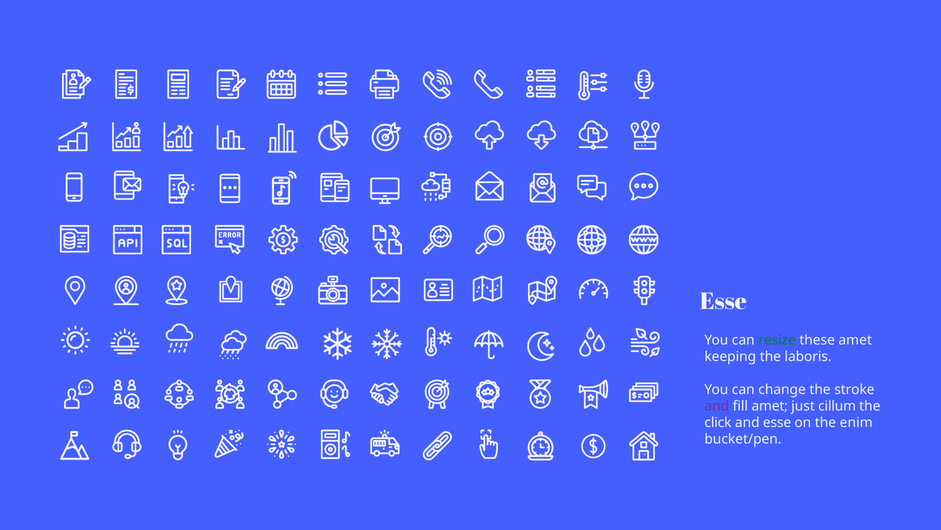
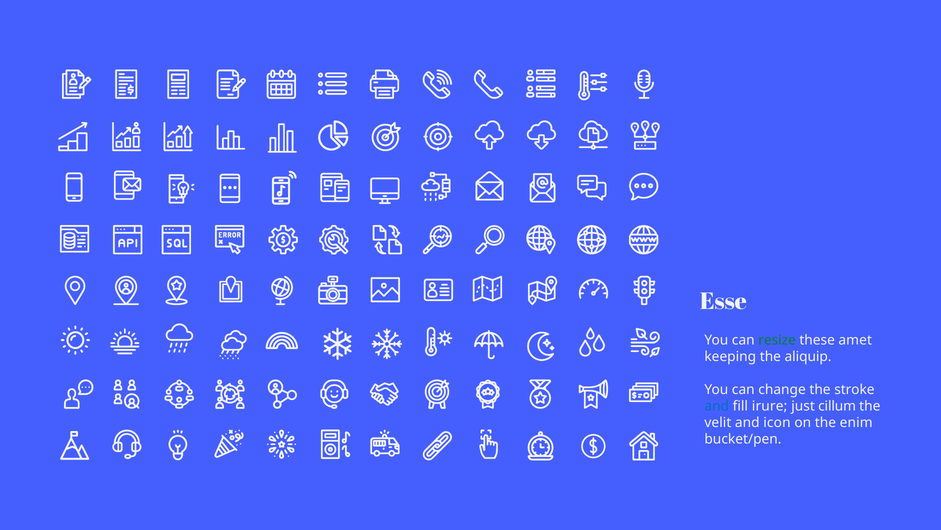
laboris: laboris -> aliquip
and at (717, 406) colour: purple -> blue
fill amet: amet -> irure
click: click -> velit
and esse: esse -> icon
